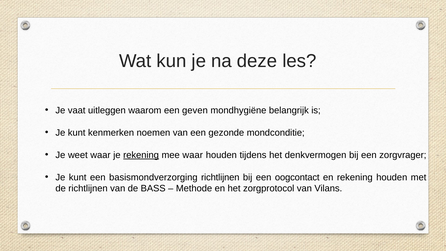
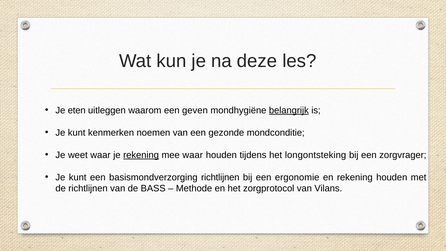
vaat: vaat -> eten
belangrijk underline: none -> present
denkvermogen: denkvermogen -> longontsteking
oogcontact: oogcontact -> ergonomie
